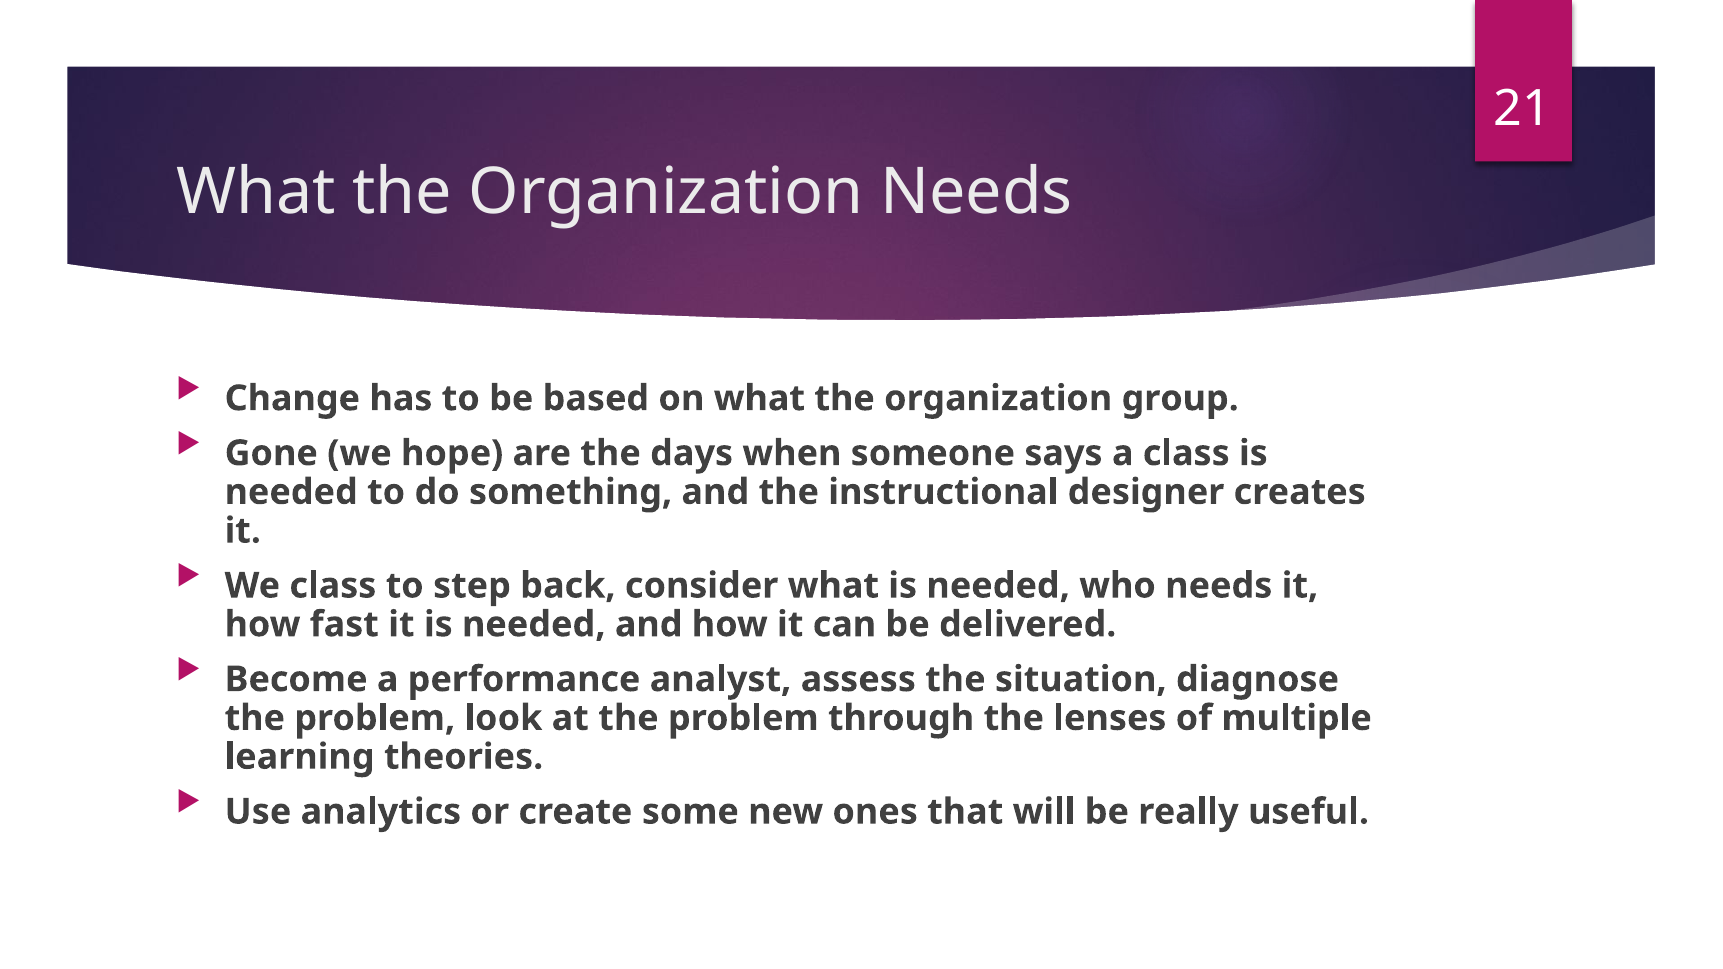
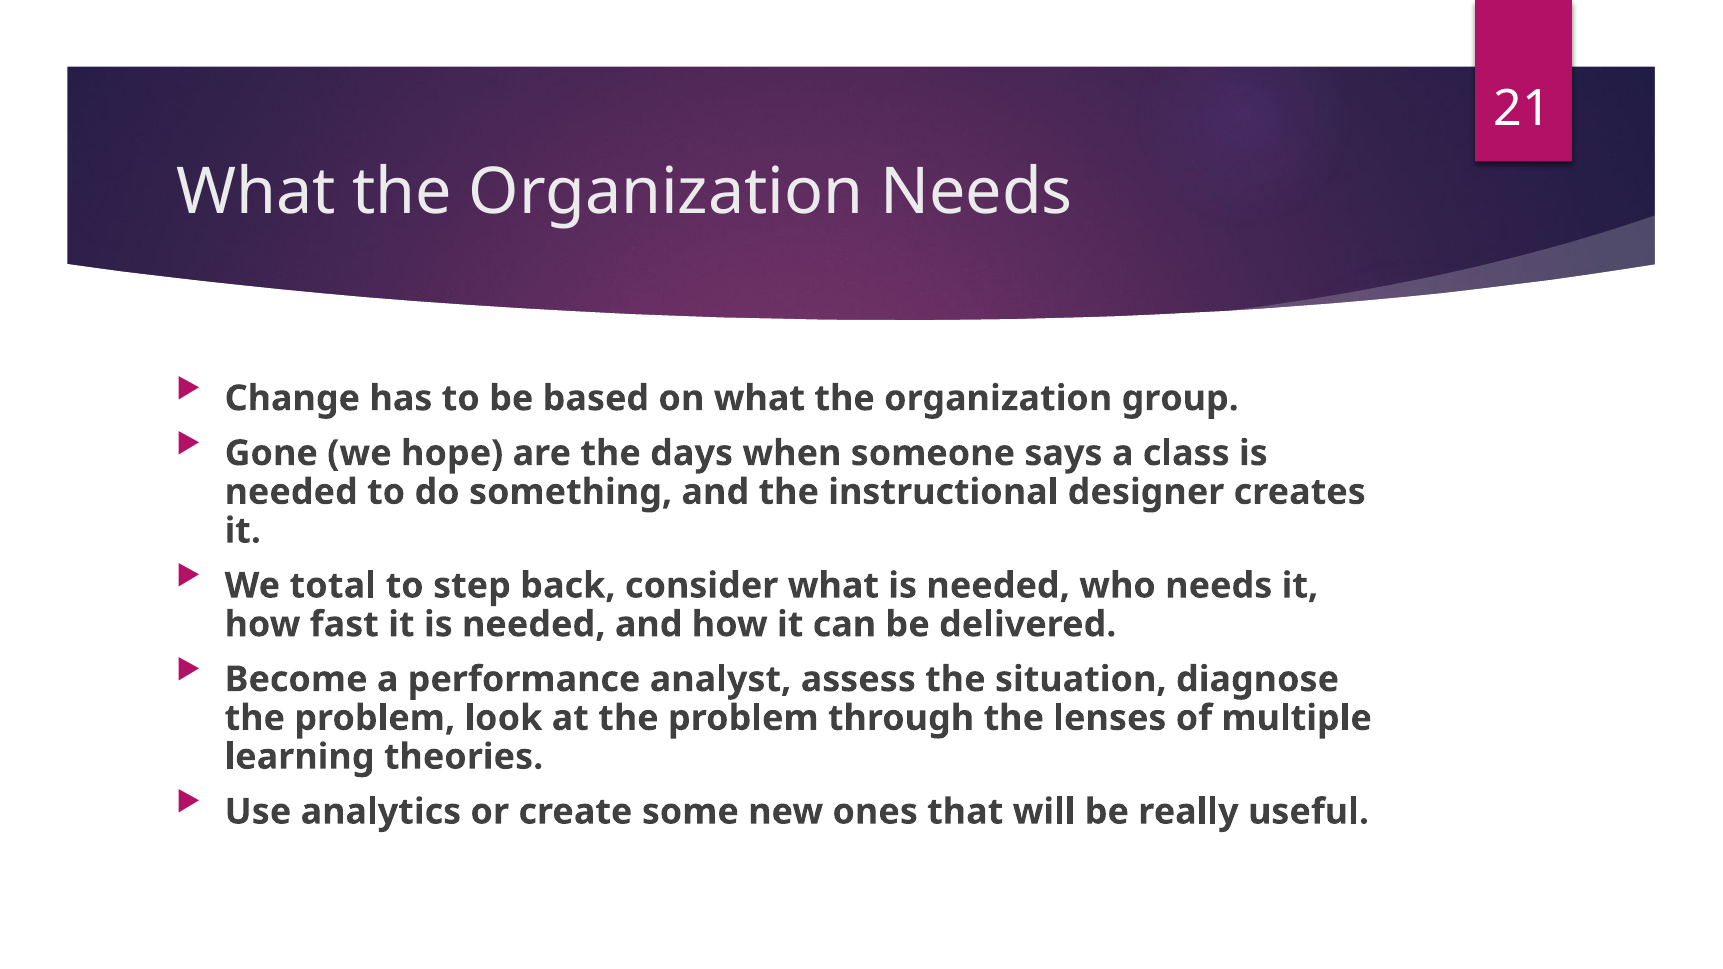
We class: class -> total
